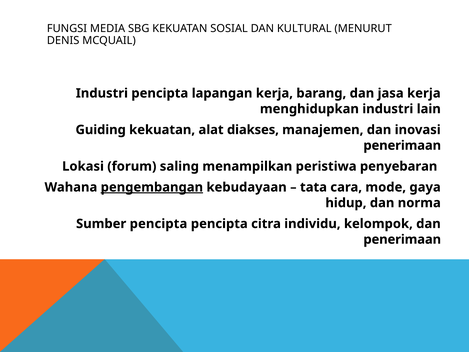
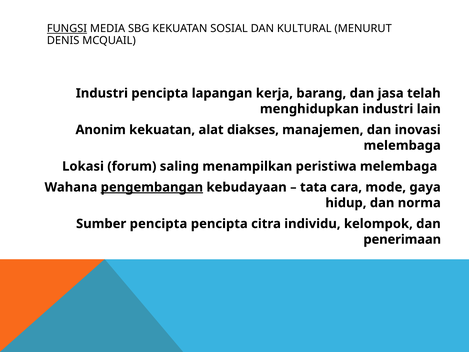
FUNGSI underline: none -> present
jasa kerja: kerja -> telah
Guiding: Guiding -> Anonim
penerimaan at (402, 145): penerimaan -> melembaga
peristiwa penyebaran: penyebaran -> melembaga
